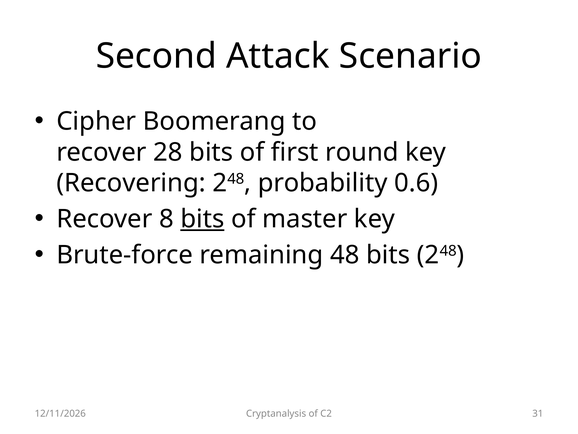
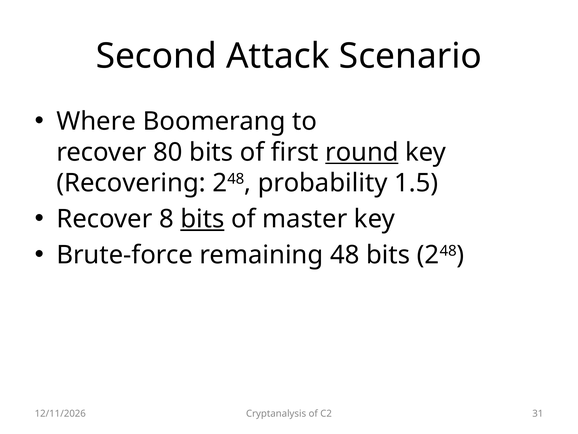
Cipher: Cipher -> Where
28: 28 -> 80
round underline: none -> present
0.6: 0.6 -> 1.5
